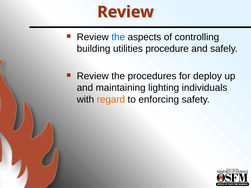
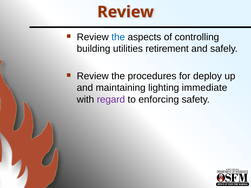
procedure: procedure -> retirement
individuals: individuals -> immediate
regard colour: orange -> purple
